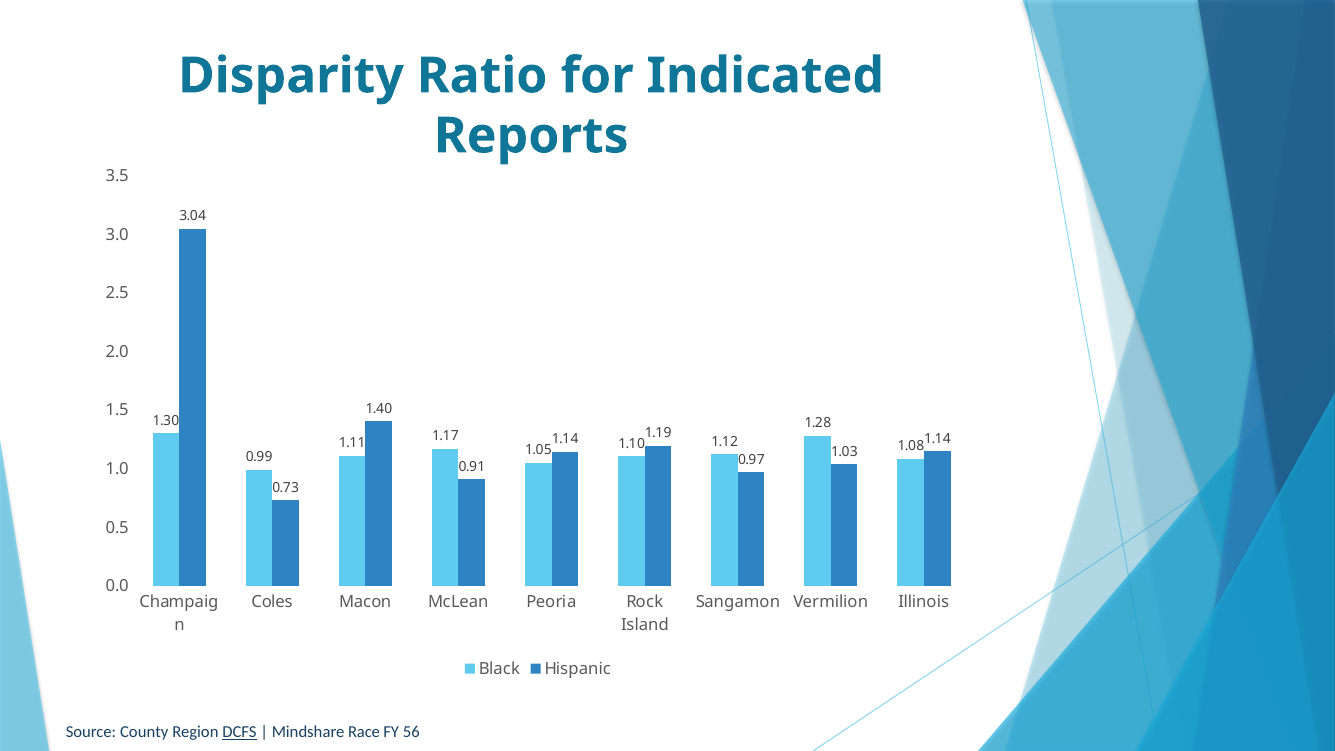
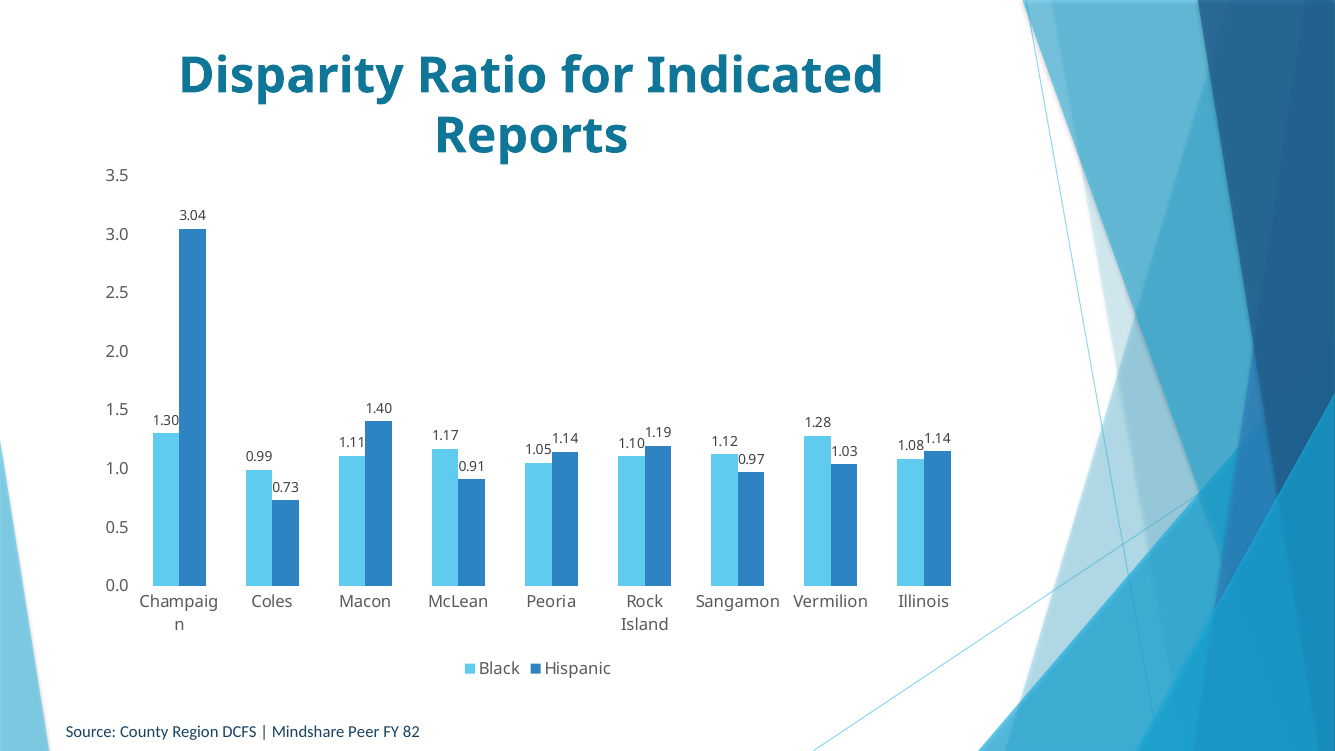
DCFS underline: present -> none
Race: Race -> Peer
56: 56 -> 82
